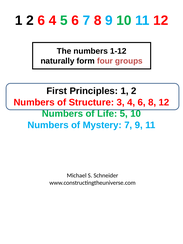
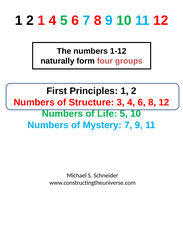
2 6: 6 -> 1
